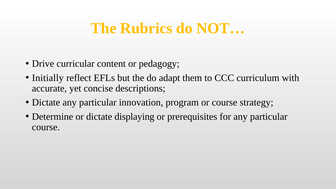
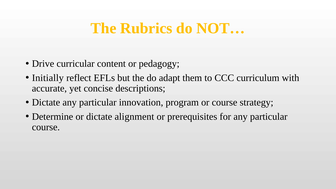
displaying: displaying -> alignment
